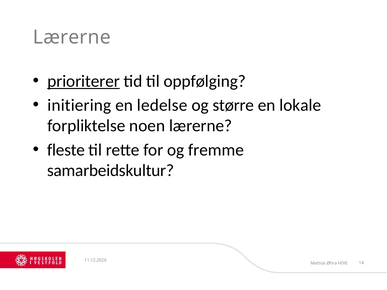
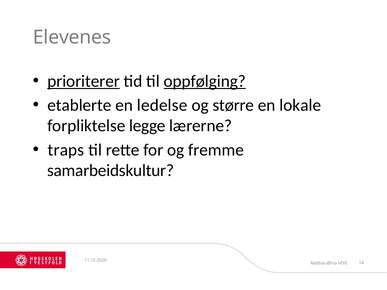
Lærerne at (72, 37): Lærerne -> Elevenes
oppfølging underline: none -> present
initiering: initiering -> etablerte
noen: noen -> legge
fleste: fleste -> traps
